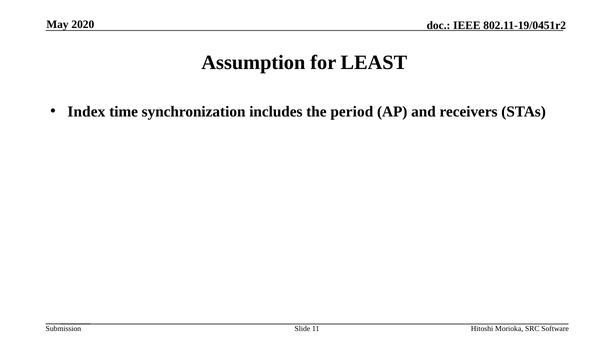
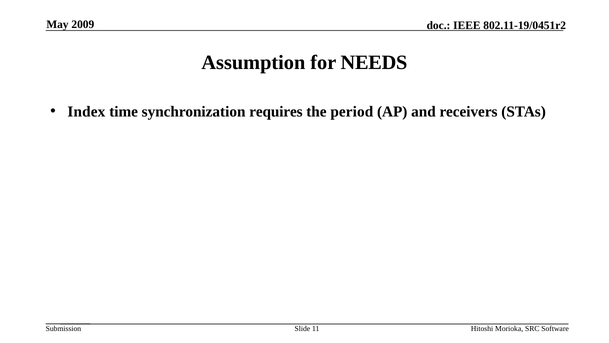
2020: 2020 -> 2009
LEAST: LEAST -> NEEDS
includes: includes -> requires
